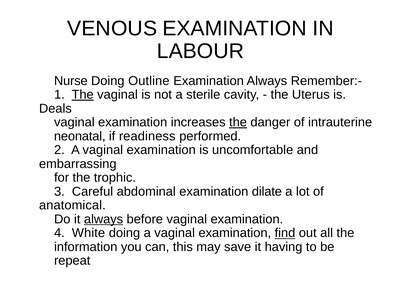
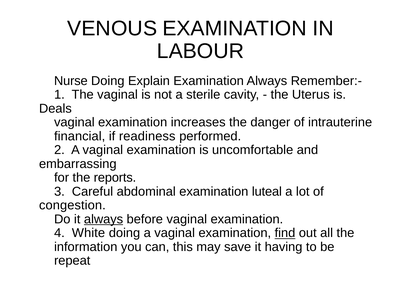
Outline: Outline -> Explain
The at (83, 95) underline: present -> none
the at (238, 122) underline: present -> none
neonatal: neonatal -> financial
trophic: trophic -> reports
dilate: dilate -> luteal
anatomical: anatomical -> congestion
